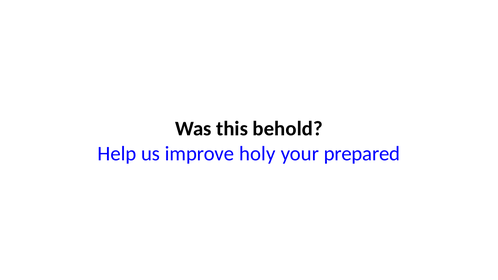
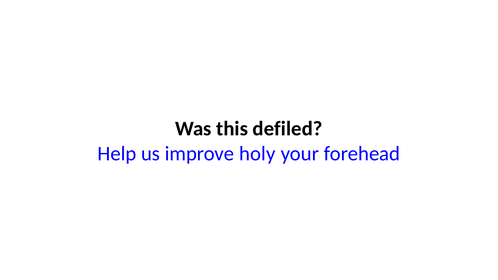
behold: behold -> defiled
prepared: prepared -> forehead
